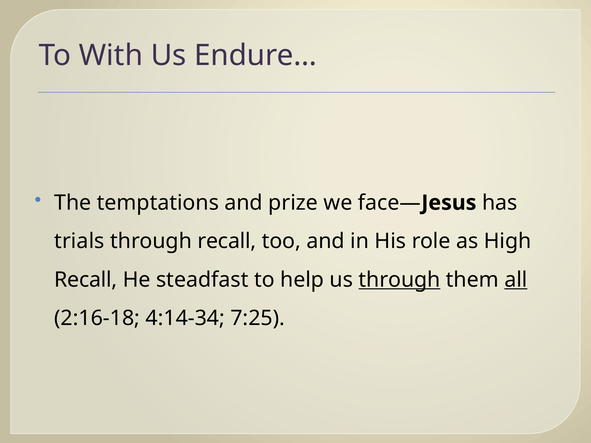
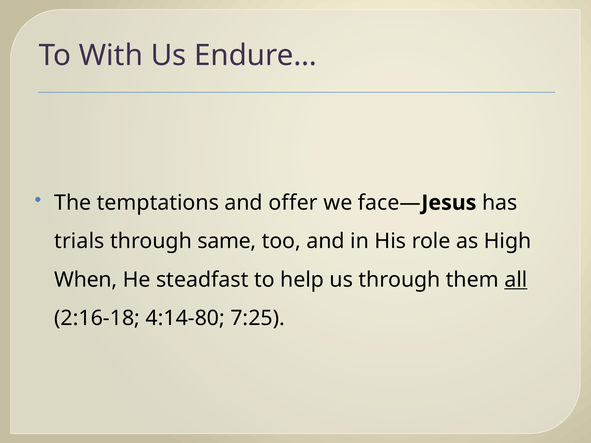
prize: prize -> offer
through recall: recall -> same
Recall at (86, 280): Recall -> When
through at (400, 280) underline: present -> none
4:14-34: 4:14-34 -> 4:14-80
